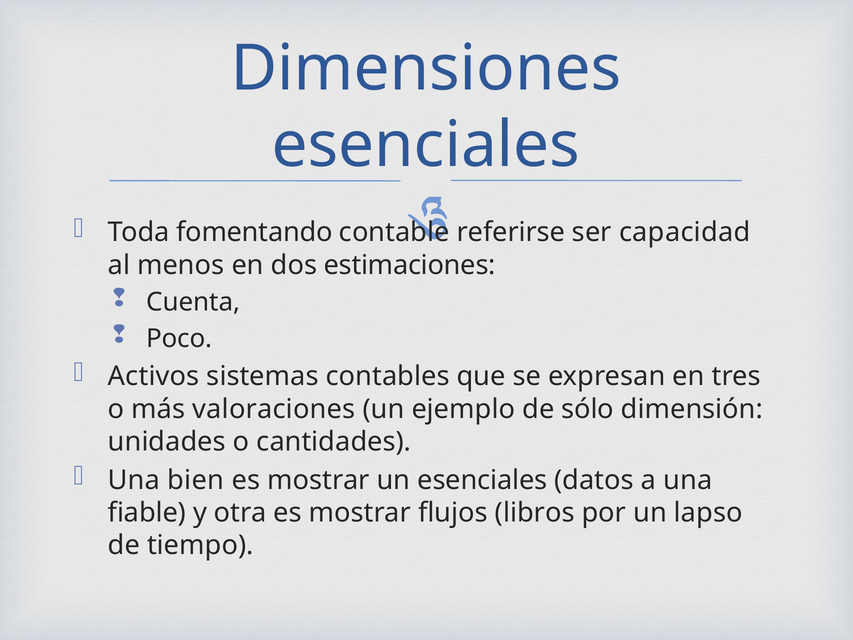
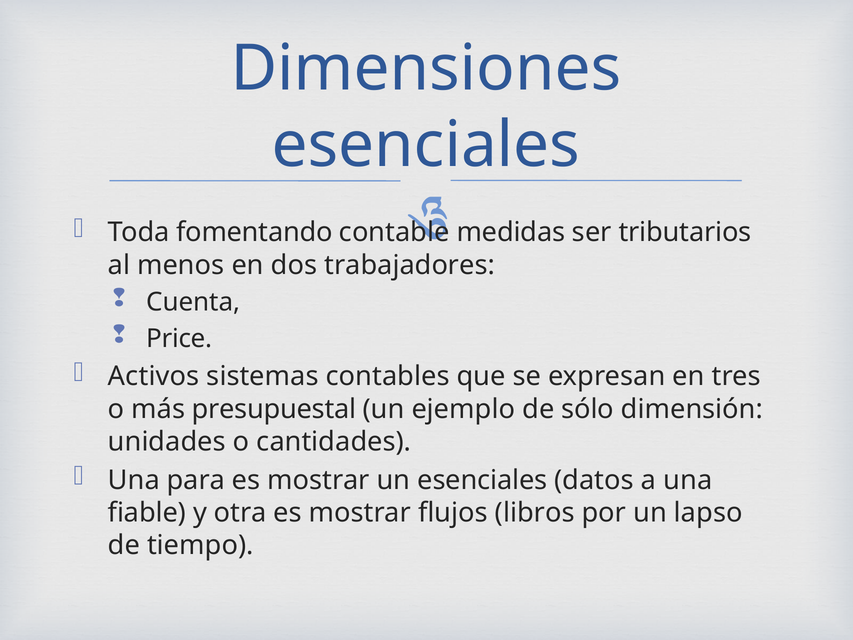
referirse: referirse -> medidas
capacidad: capacidad -> tributarios
estimaciones: estimaciones -> trabajadores
Poco: Poco -> Price
valoraciones: valoraciones -> presupuestal
bien: bien -> para
